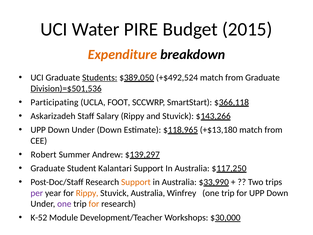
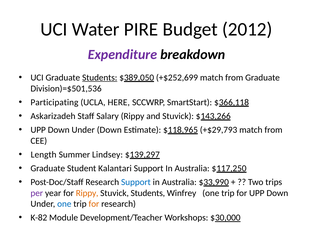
2015: 2015 -> 2012
Expenditure colour: orange -> purple
+$492,524: +$492,524 -> +$252,699
Division)=$501,536 underline: present -> none
FOOT: FOOT -> HERE
+$13,180: +$13,180 -> +$29,793
Robert: Robert -> Length
Andrew: Andrew -> Lindsey
Support at (136, 182) colour: orange -> blue
Stuvick Australia: Australia -> Students
one at (64, 204) colour: purple -> blue
K-52: K-52 -> K-82
